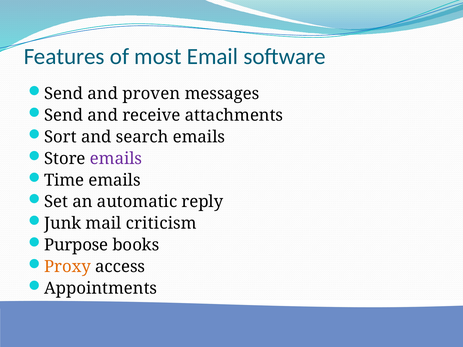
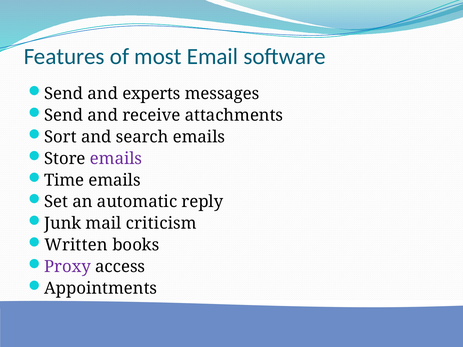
proven: proven -> experts
Purpose: Purpose -> Written
Proxy colour: orange -> purple
